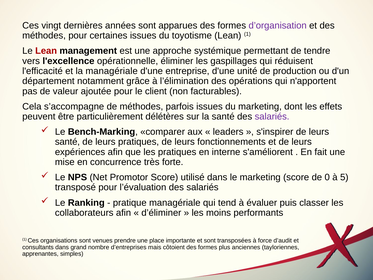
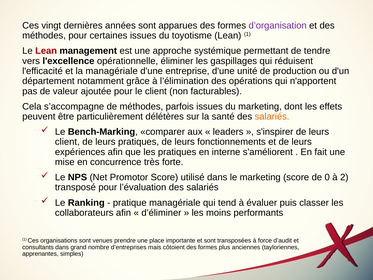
salariés at (272, 116) colour: purple -> orange
santé at (67, 142): santé -> client
5: 5 -> 2
